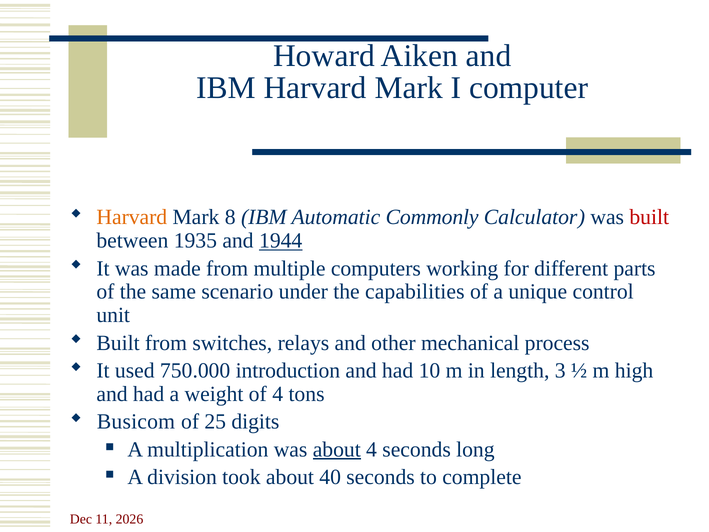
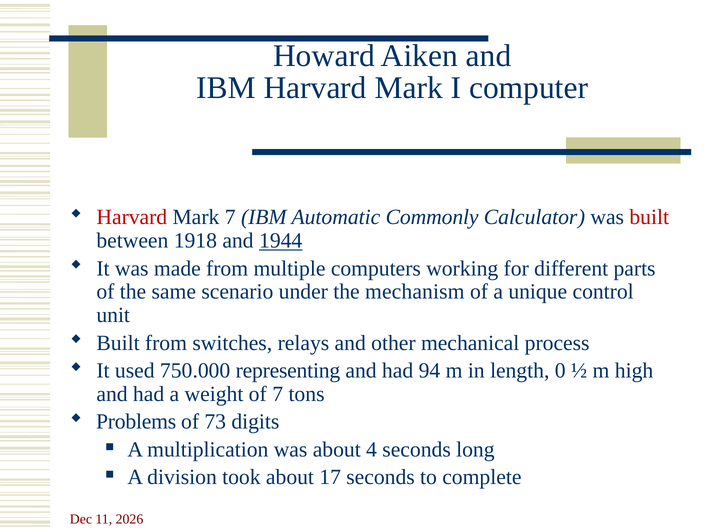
Harvard at (132, 217) colour: orange -> red
Mark 8: 8 -> 7
1935: 1935 -> 1918
capabilities: capabilities -> mechanism
introduction: introduction -> representing
10: 10 -> 94
3: 3 -> 0
of 4: 4 -> 7
Busicom: Busicom -> Problems
25: 25 -> 73
about at (337, 449) underline: present -> none
40: 40 -> 17
